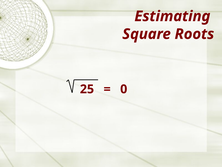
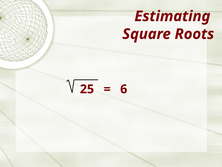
0: 0 -> 6
